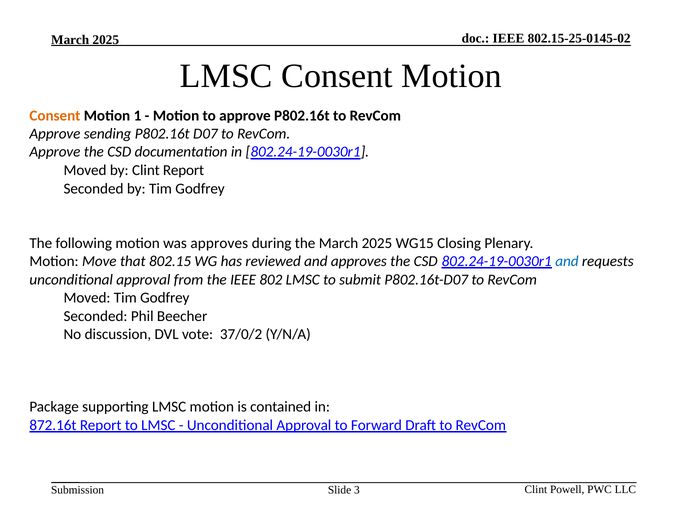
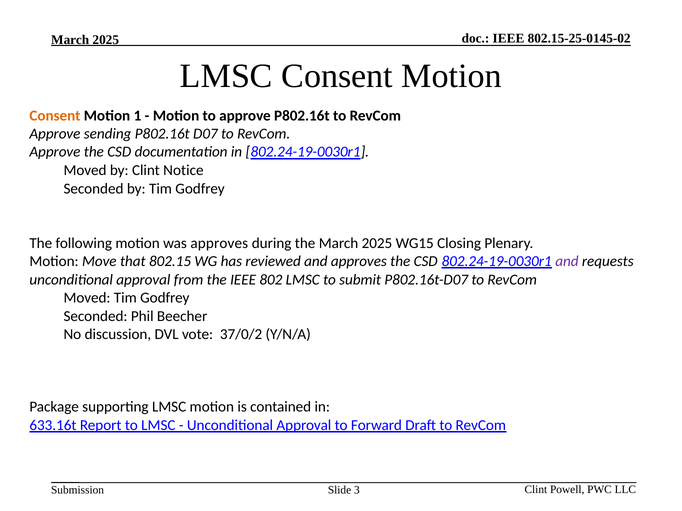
Clint Report: Report -> Notice
and at (567, 262) colour: blue -> purple
872.16t: 872.16t -> 633.16t
